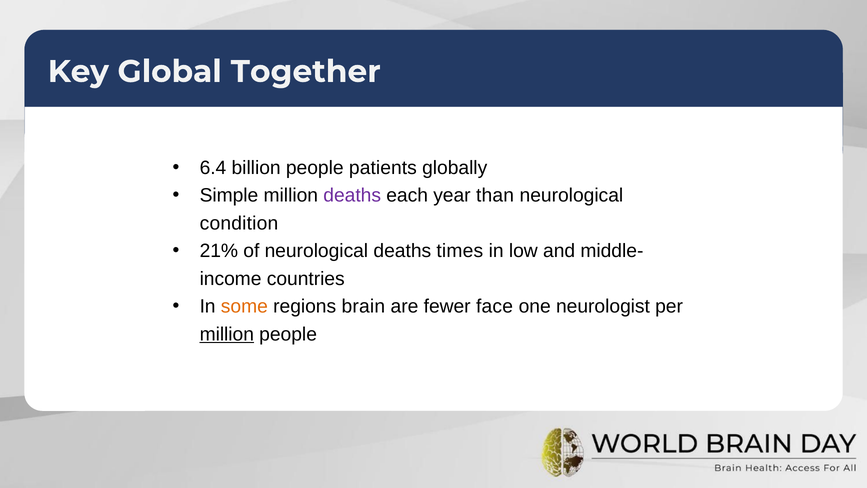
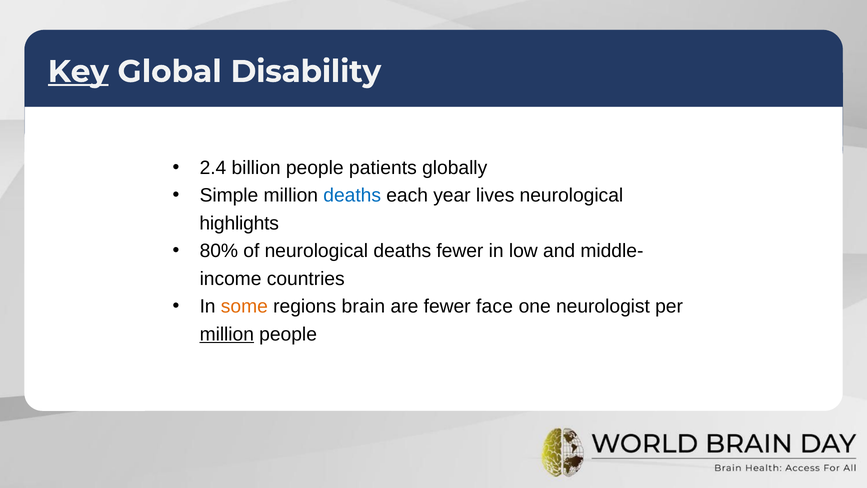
Key underline: none -> present
Together: Together -> Disability
6.4: 6.4 -> 2.4
deaths at (352, 196) colour: purple -> blue
than: than -> lives
condition: condition -> highlights
21%: 21% -> 80%
deaths times: times -> fewer
